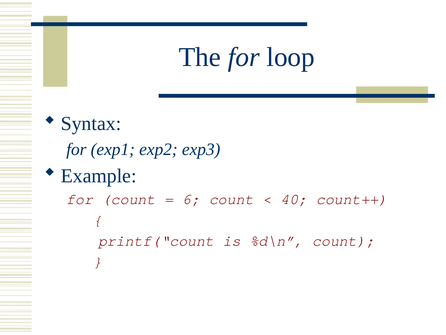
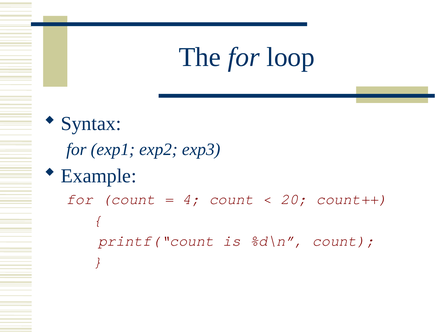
6: 6 -> 4
40: 40 -> 20
